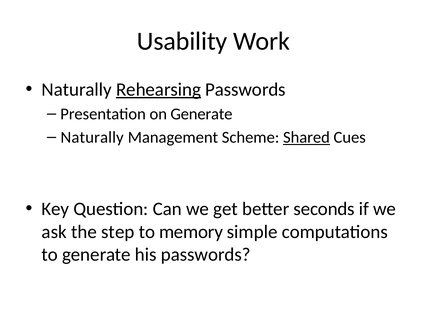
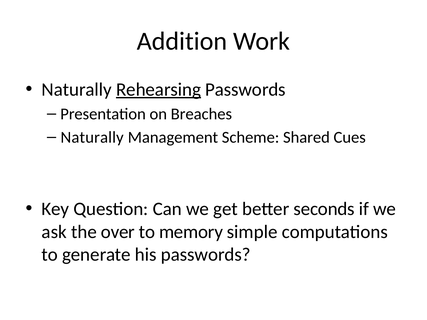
Usability: Usability -> Addition
on Generate: Generate -> Breaches
Shared underline: present -> none
step: step -> over
